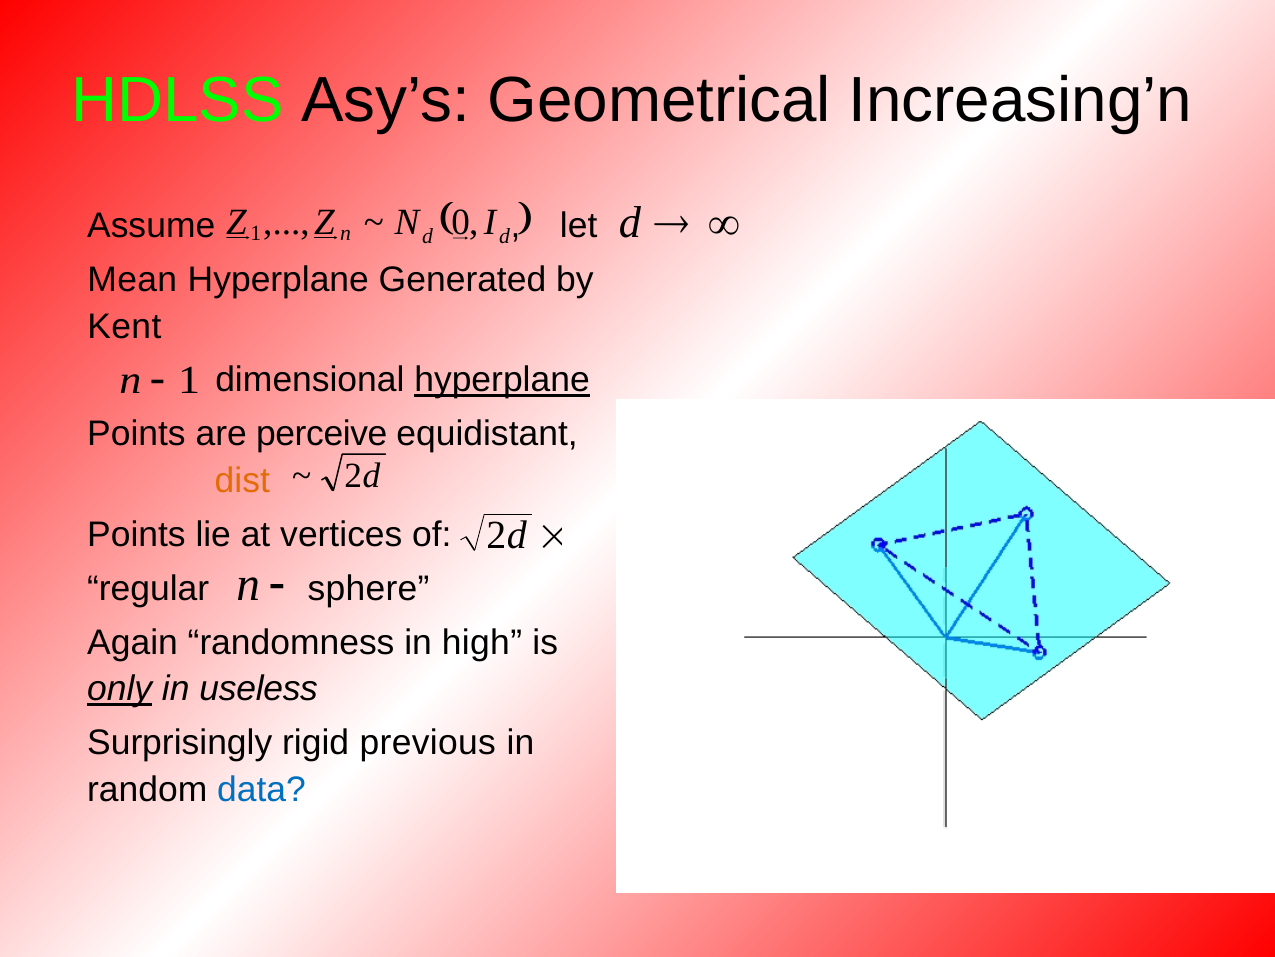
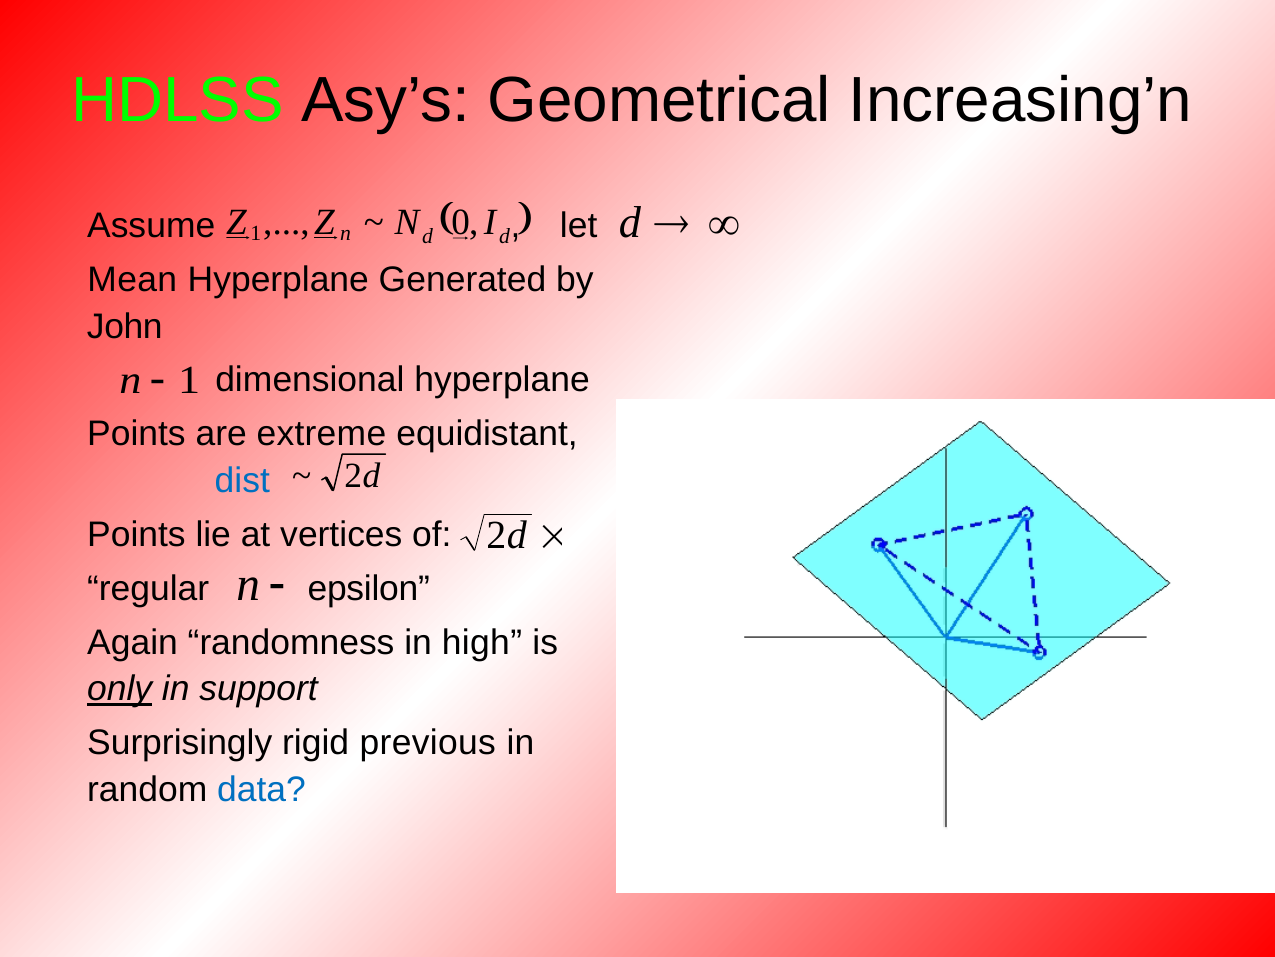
Kent: Kent -> John
hyperplane at (502, 380) underline: present -> none
perceive: perceive -> extreme
dist colour: orange -> blue
sphere: sphere -> epsilon
useless: useless -> support
